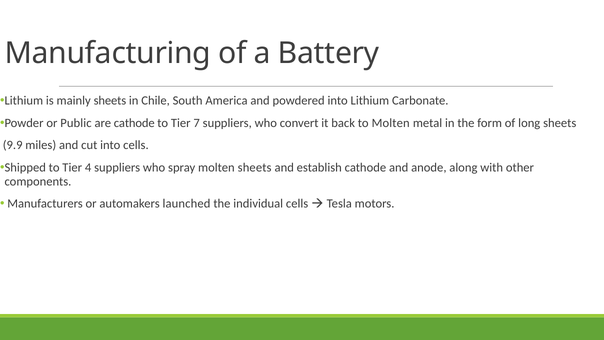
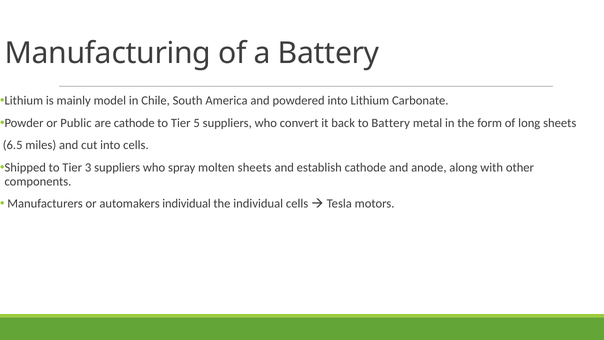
mainly sheets: sheets -> model
7: 7 -> 5
to Molten: Molten -> Battery
9.9: 9.9 -> 6.5
4: 4 -> 3
automakers launched: launched -> individual
